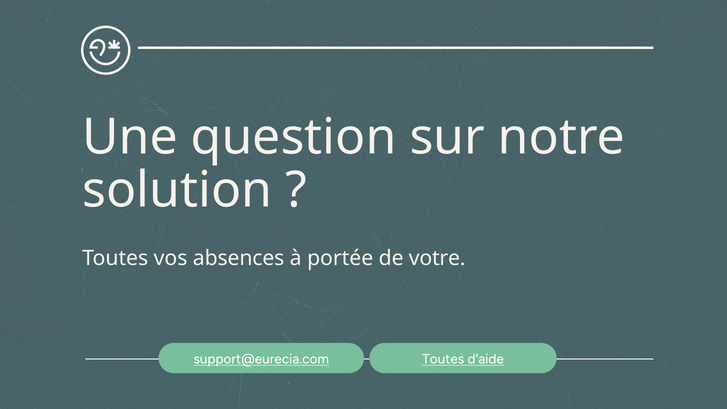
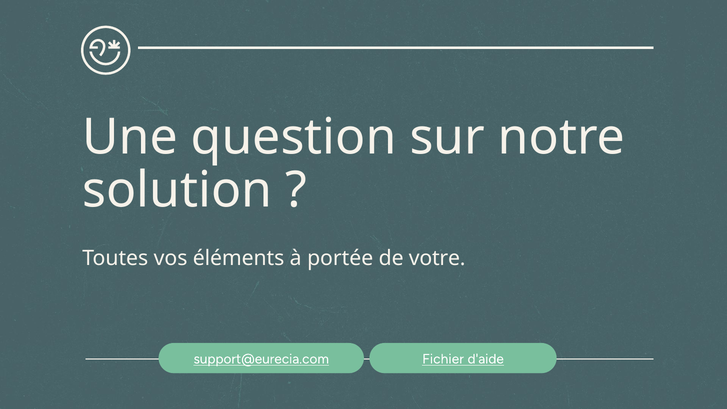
absences: absences -> éléments
support@eurecia.com Toutes: Toutes -> Fichier
